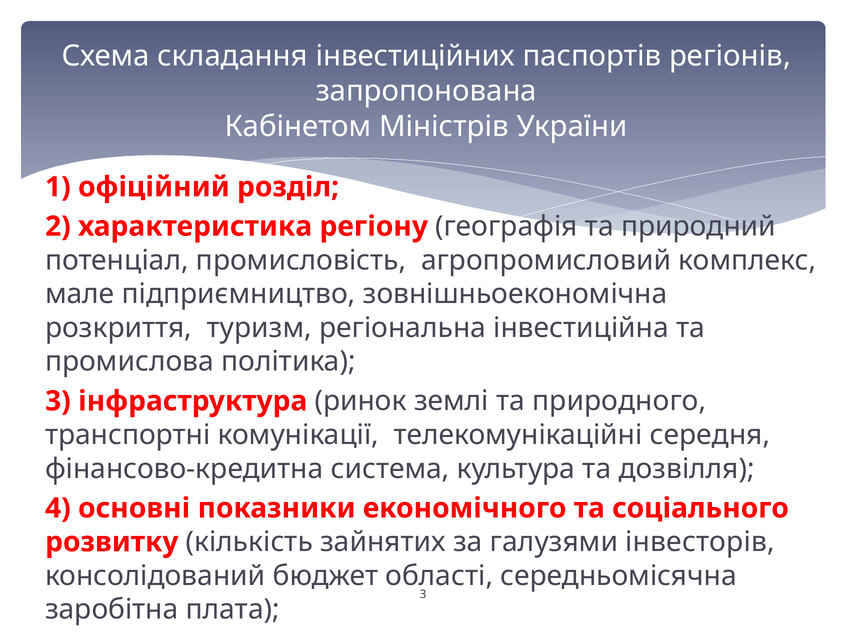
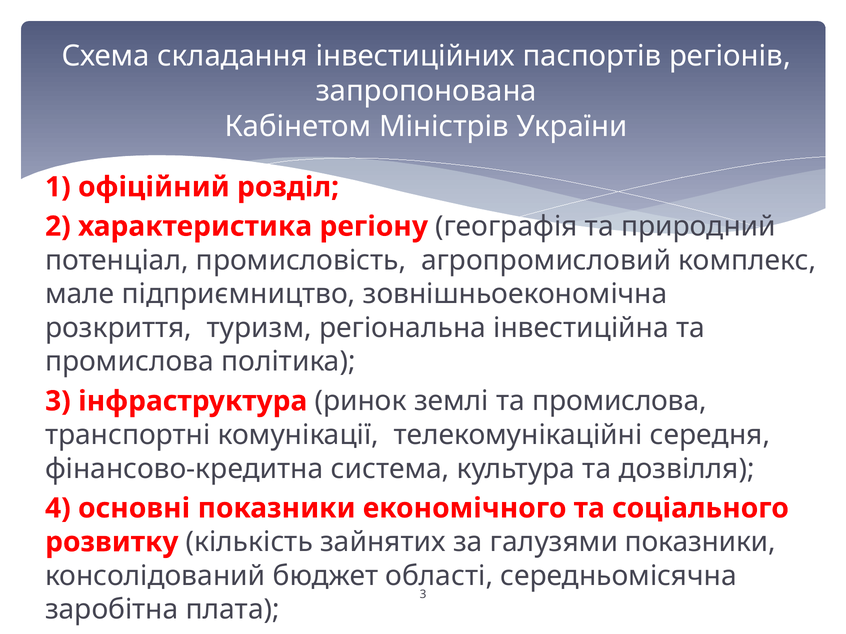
землі та природного: природного -> промислова
галузями інвесторів: інвесторів -> показники
